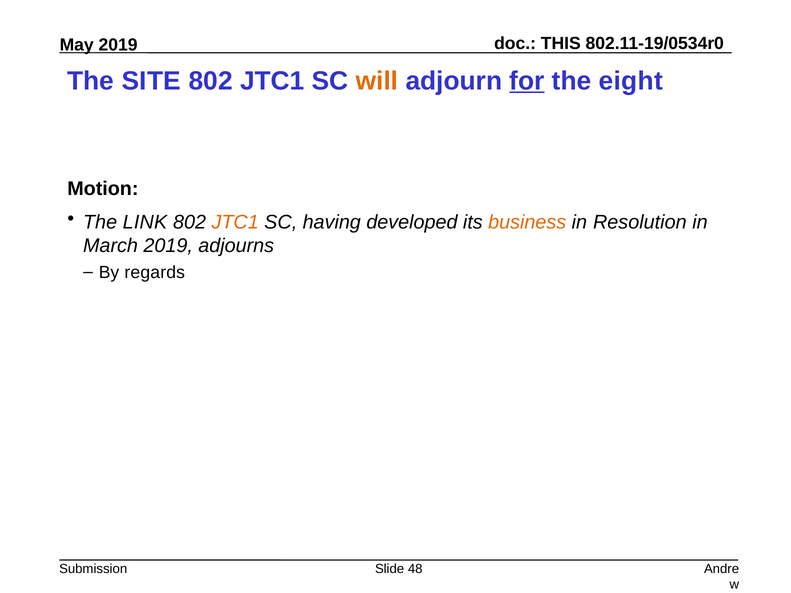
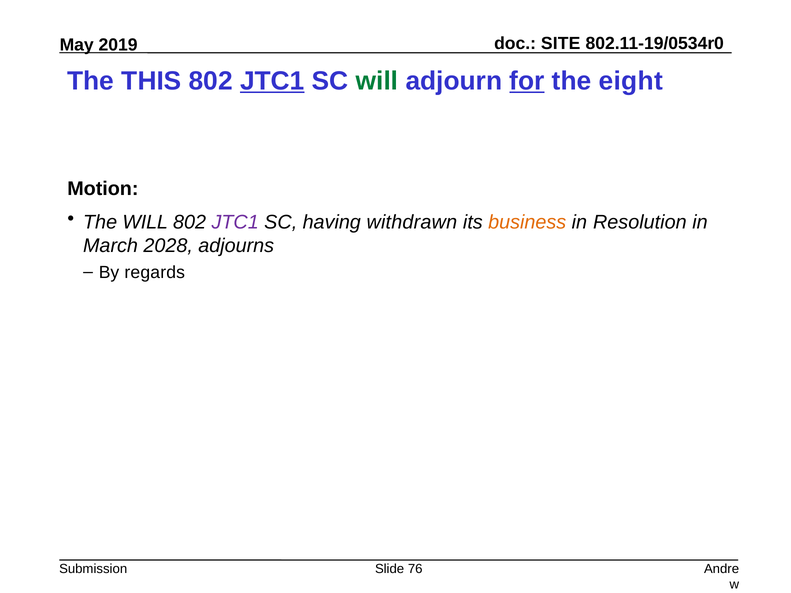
THIS: THIS -> SITE
SITE: SITE -> THIS
JTC1 at (272, 81) underline: none -> present
will at (377, 81) colour: orange -> green
The LINK: LINK -> WILL
JTC1 at (235, 222) colour: orange -> purple
developed: developed -> withdrawn
March 2019: 2019 -> 2028
48: 48 -> 76
